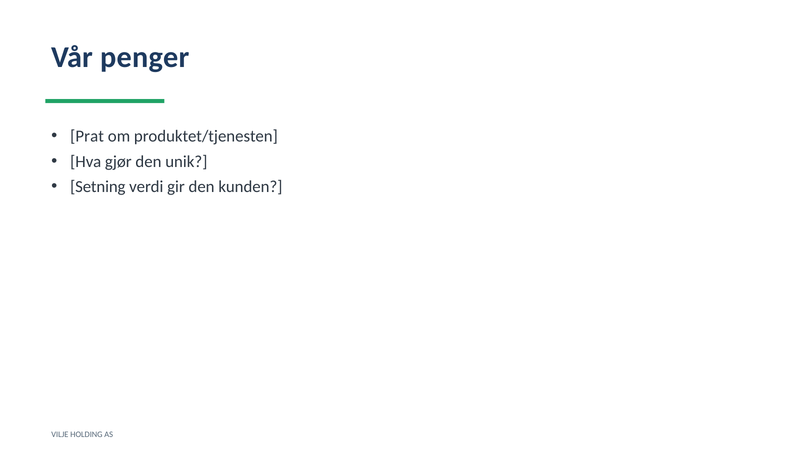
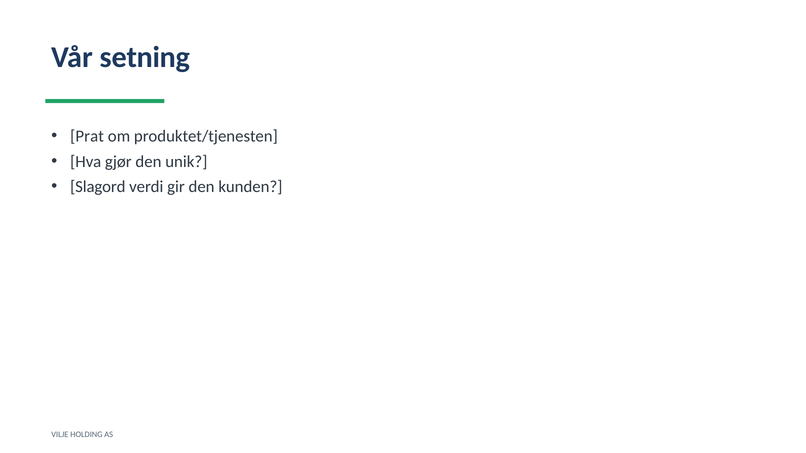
penger: penger -> setning
Setning: Setning -> Slagord
